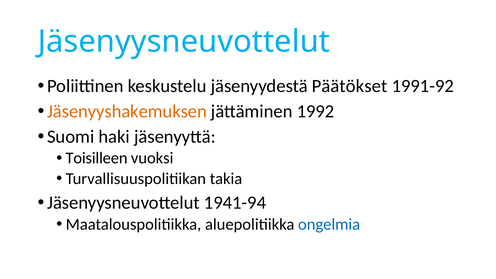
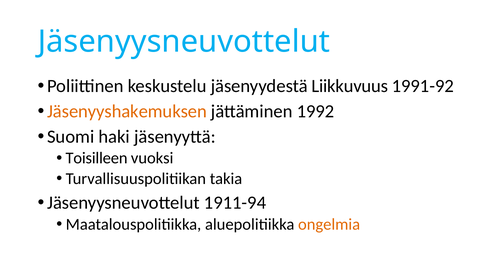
Päätökset: Päätökset -> Liikkuvuus
1941-94: 1941-94 -> 1911-94
ongelmia colour: blue -> orange
